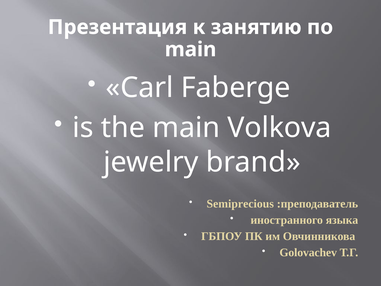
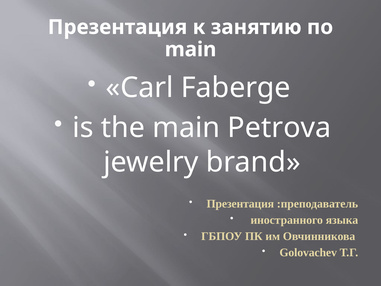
Volkova: Volkova -> Petrova
Semiprecious at (240, 204): Semiprecious -> Презентация
